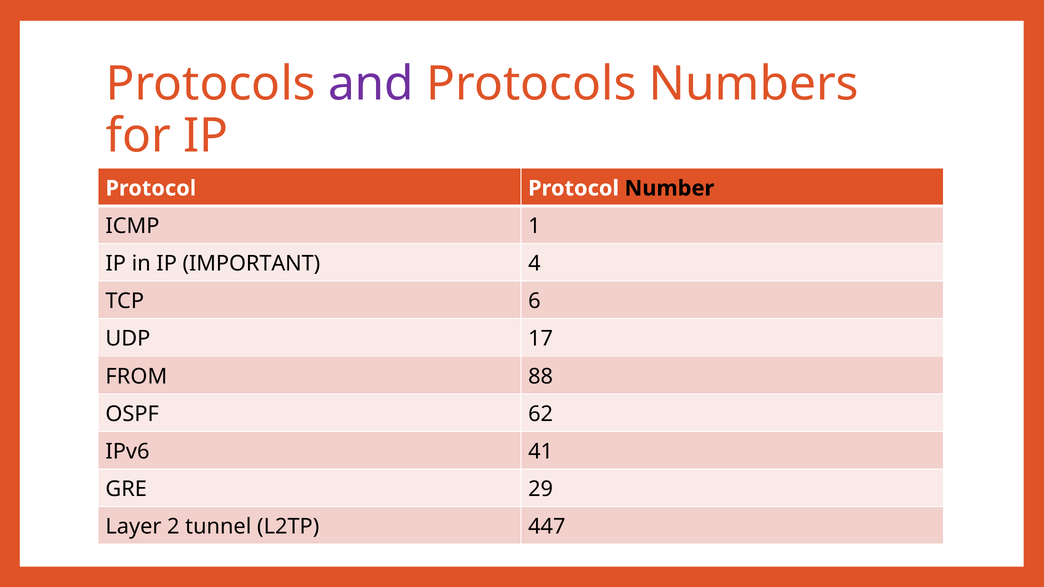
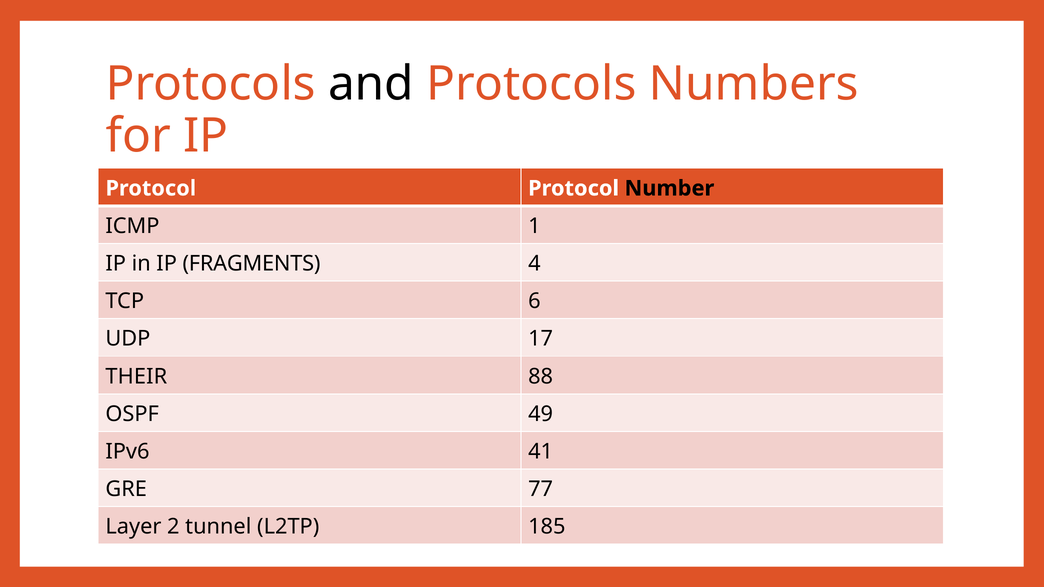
and colour: purple -> black
IMPORTANT: IMPORTANT -> FRAGMENTS
FROM: FROM -> THEIR
62: 62 -> 49
29: 29 -> 77
447: 447 -> 185
